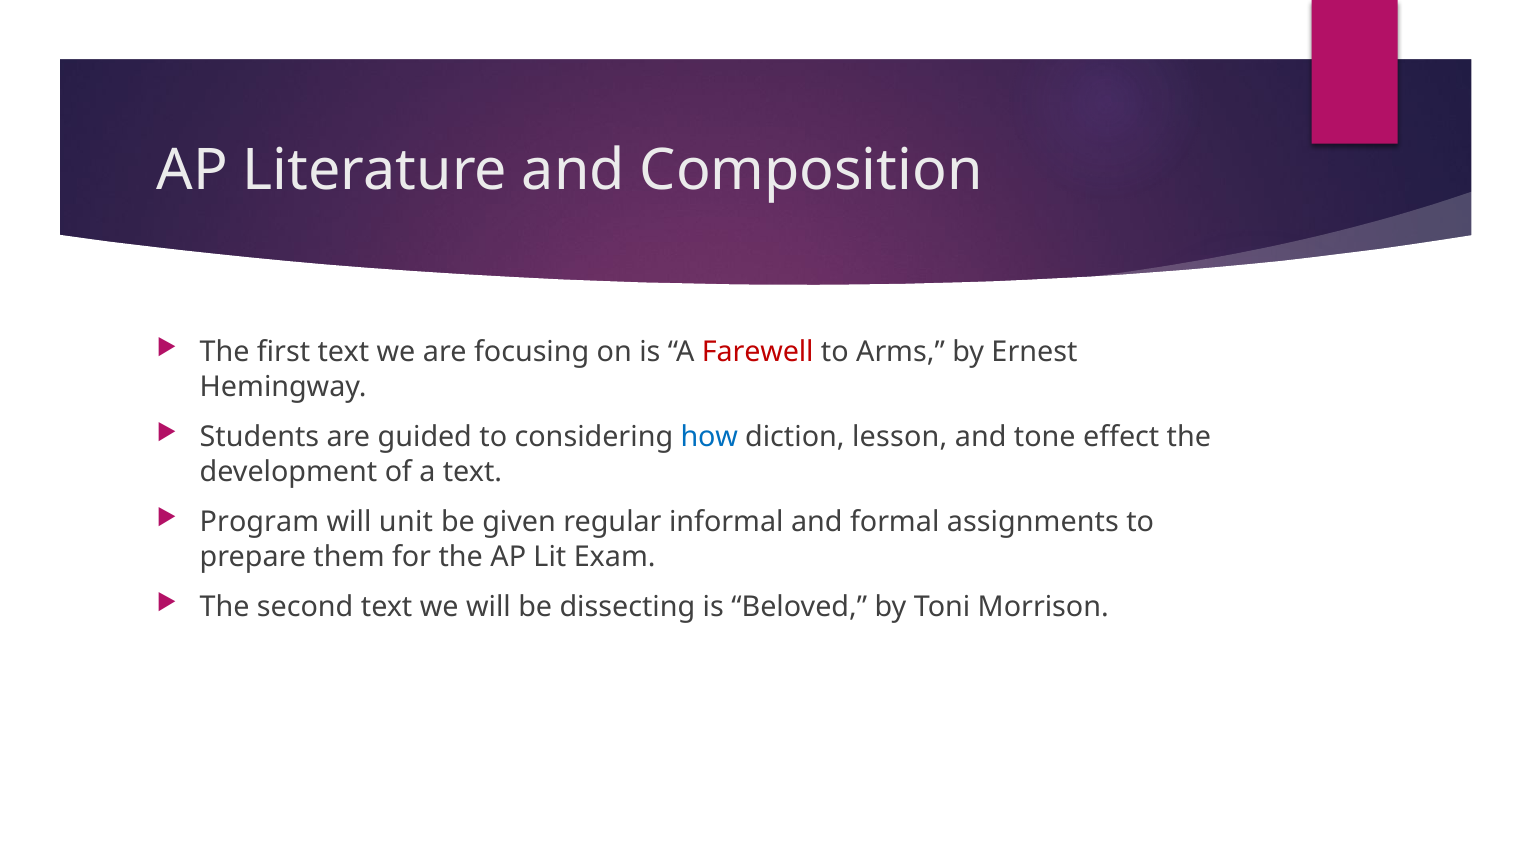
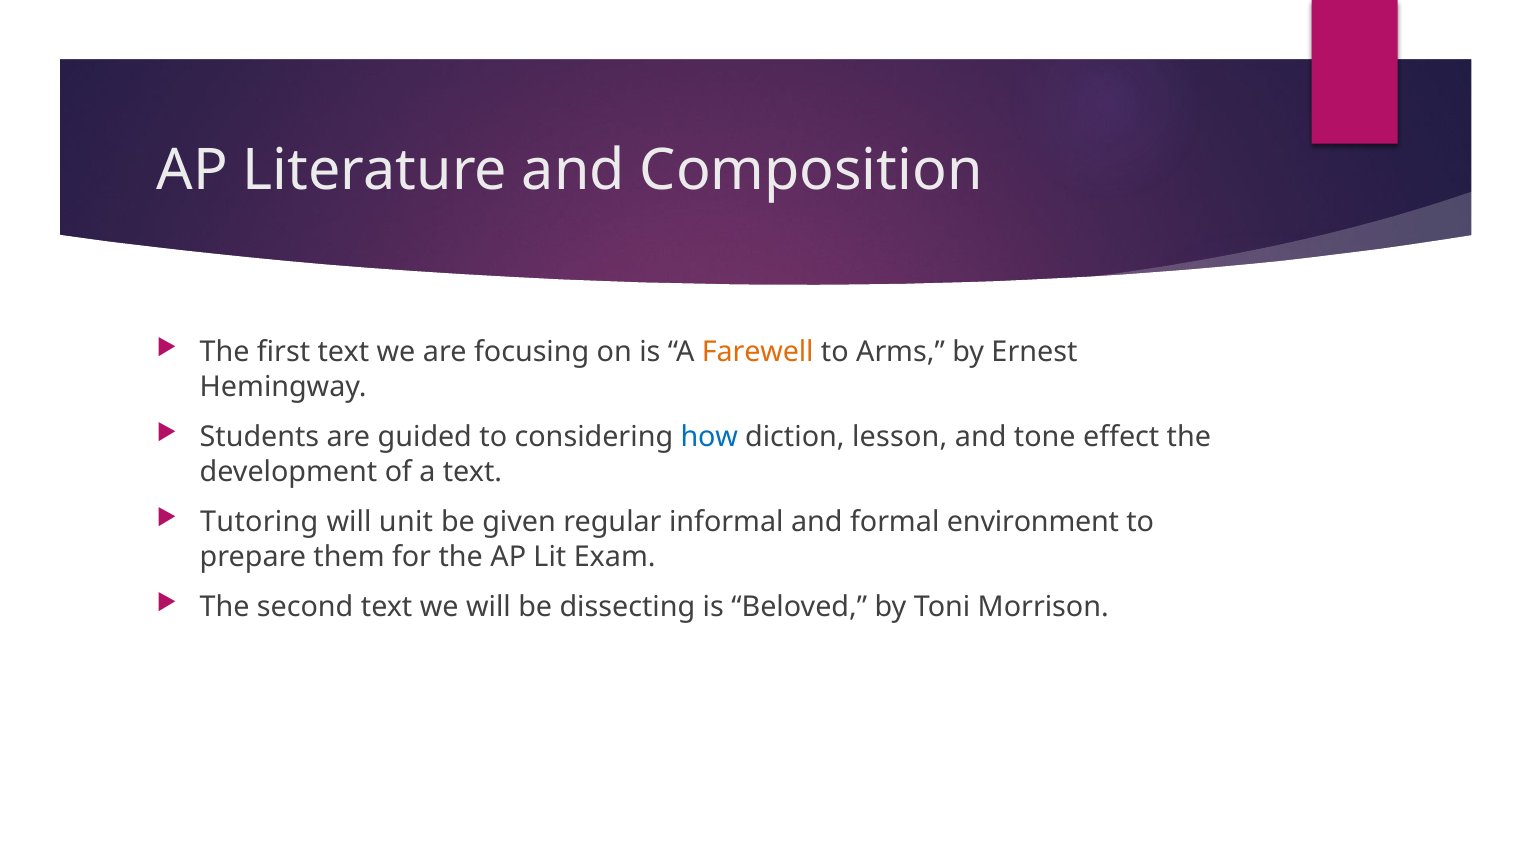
Farewell colour: red -> orange
Program: Program -> Tutoring
assignments: assignments -> environment
